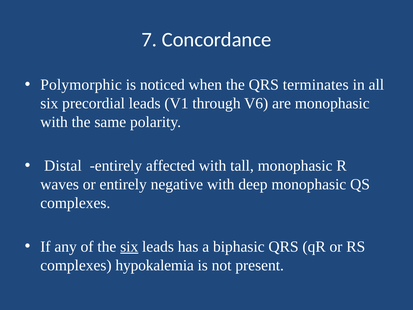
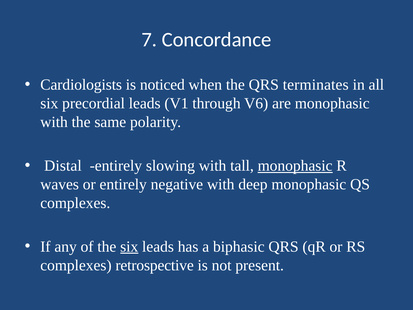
Polymorphic: Polymorphic -> Cardiologists
affected: affected -> slowing
monophasic at (295, 166) underline: none -> present
hypokalemia: hypokalemia -> retrospective
